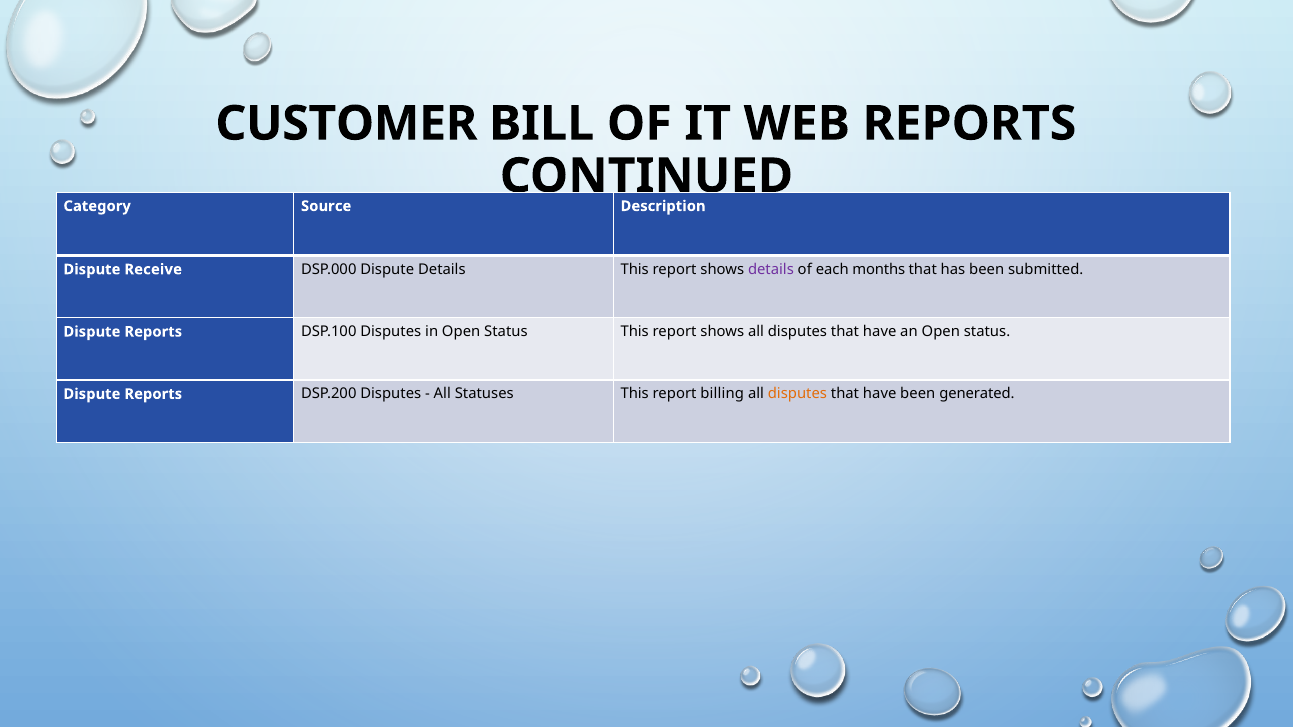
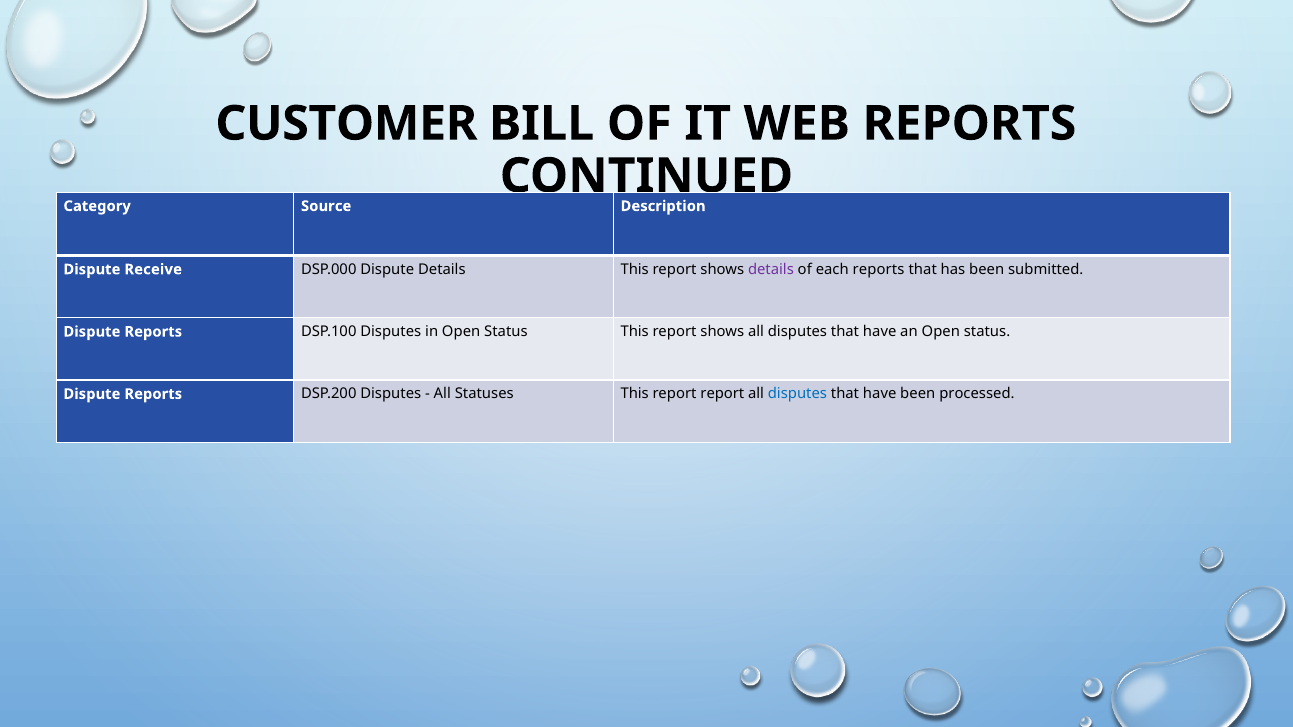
each months: months -> reports
report billing: billing -> report
disputes at (797, 394) colour: orange -> blue
generated: generated -> processed
